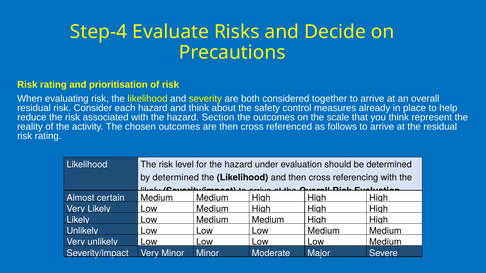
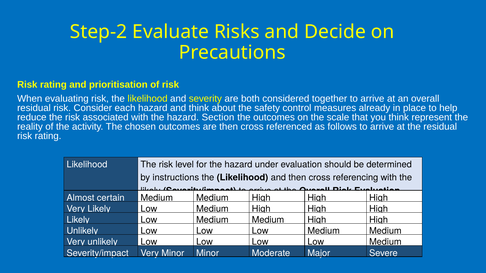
Step-4: Step-4 -> Step-2
by determined: determined -> instructions
